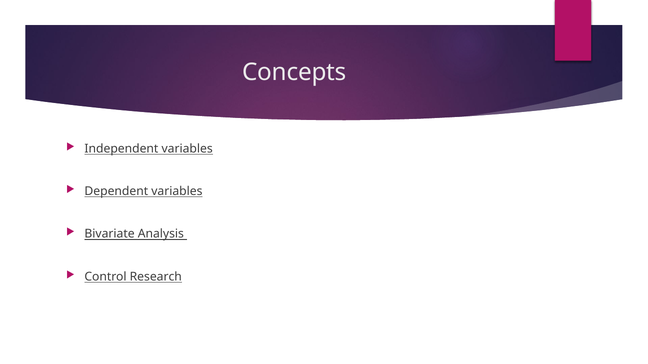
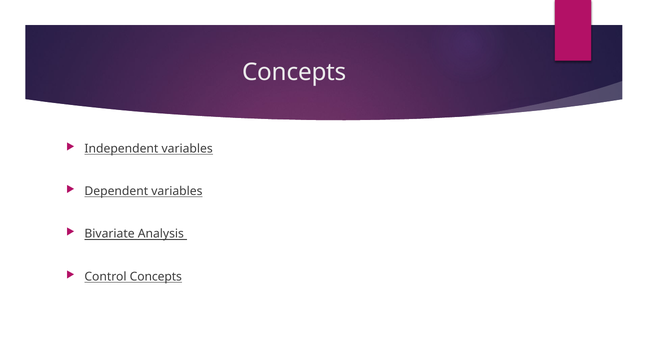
Control Research: Research -> Concepts
